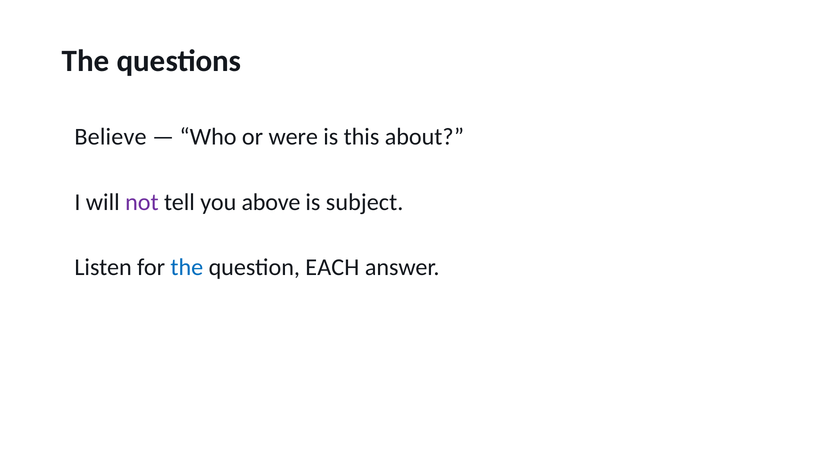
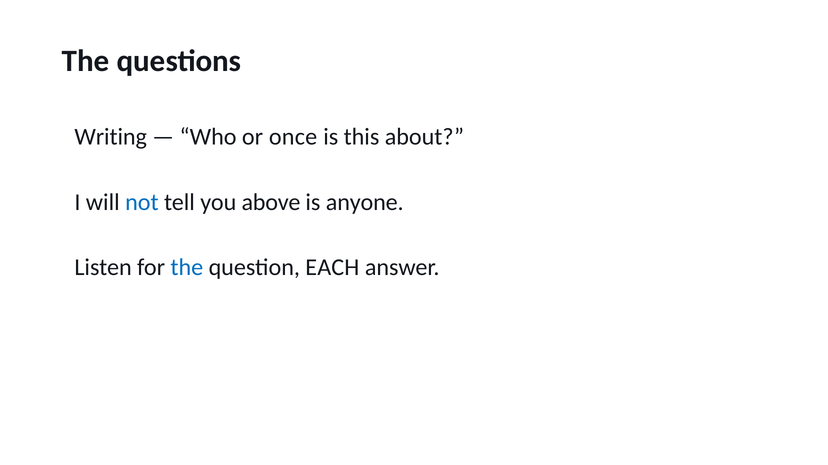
Believe: Believe -> Writing
were: were -> once
not colour: purple -> blue
subject: subject -> anyone
